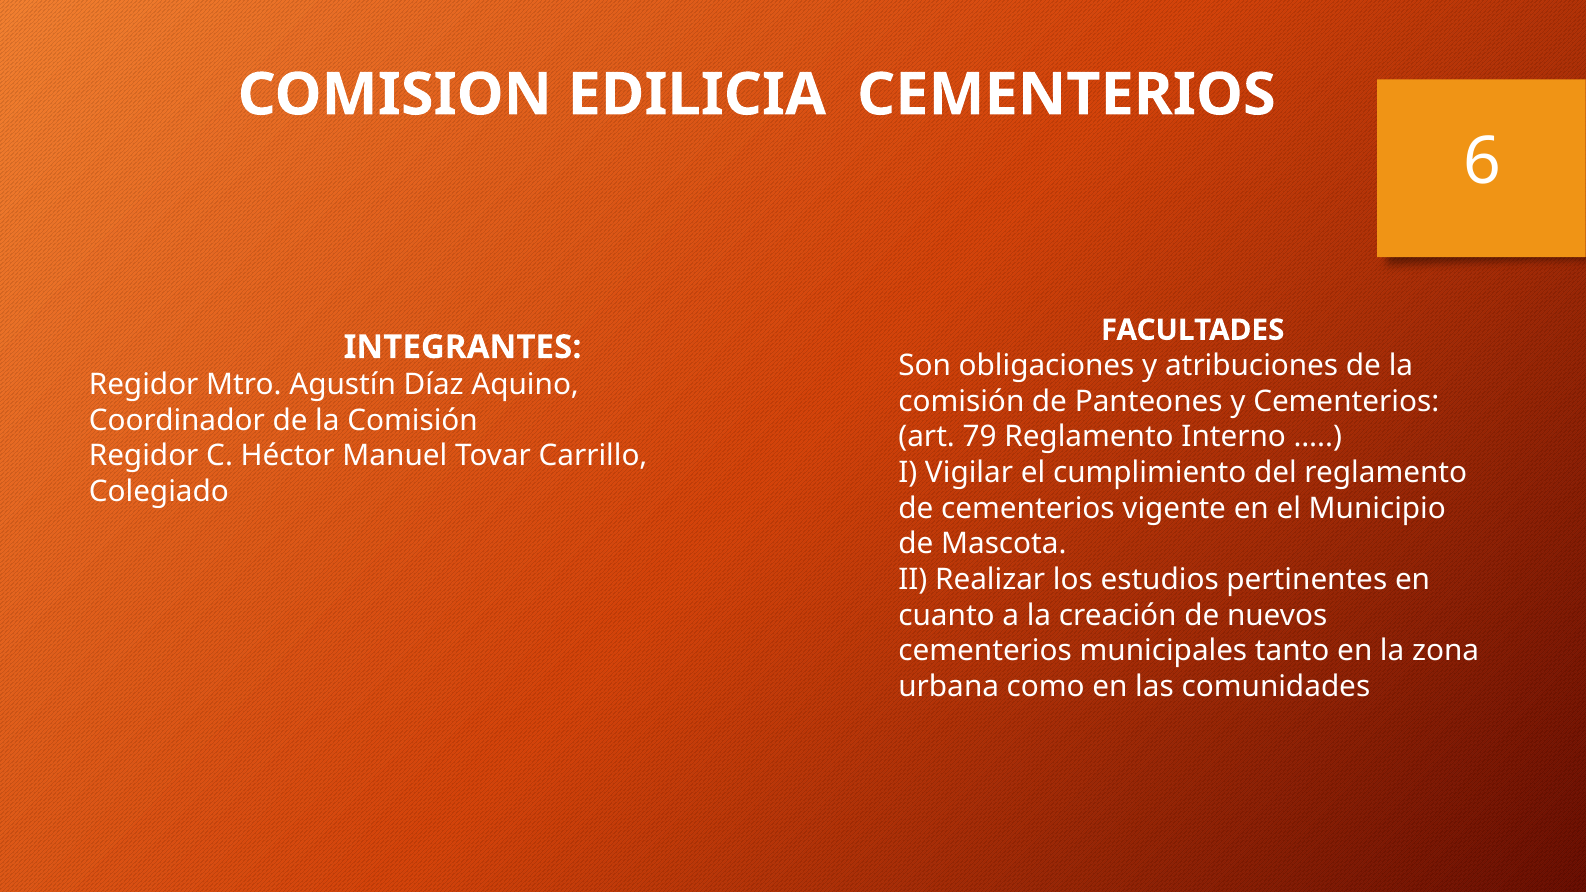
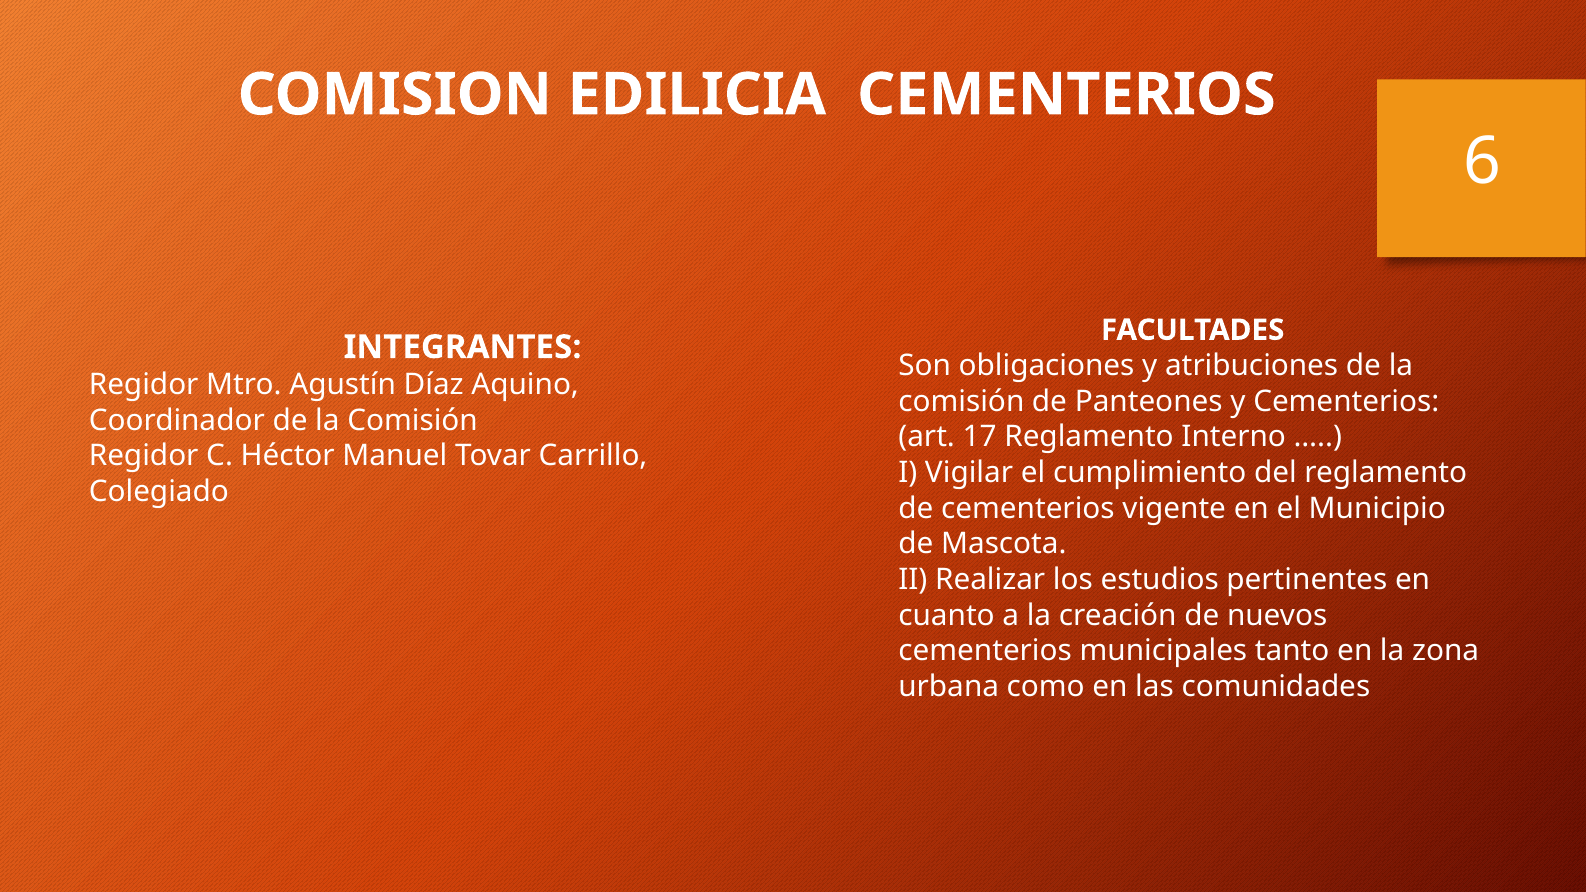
79: 79 -> 17
